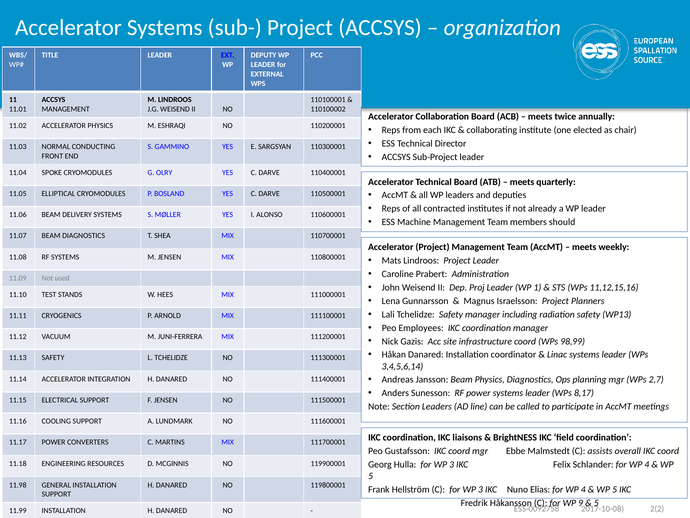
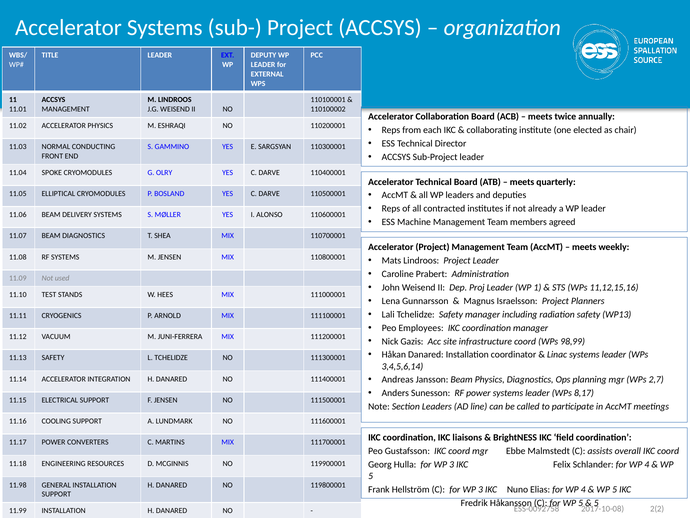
should: should -> agreed
for WP 9: 9 -> 5
